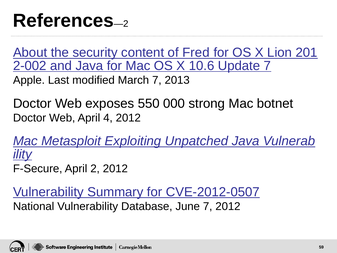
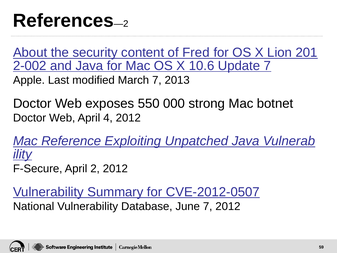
Metasploit: Metasploit -> Reference
